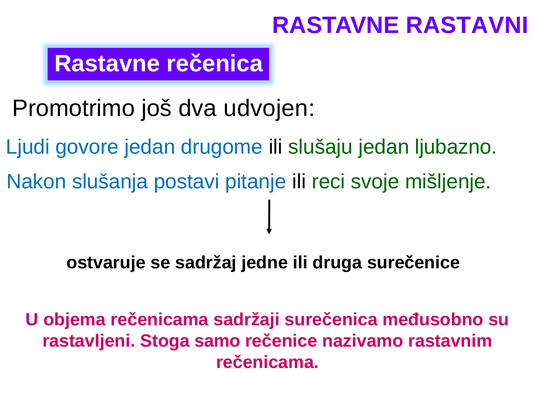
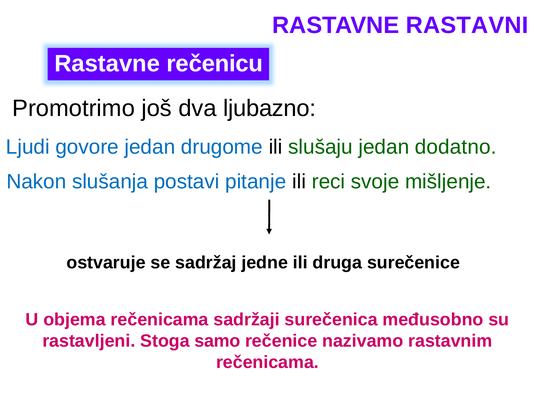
rečenica: rečenica -> rečenicu
udvojen: udvojen -> ljubazno
ljubazno: ljubazno -> dodatno
